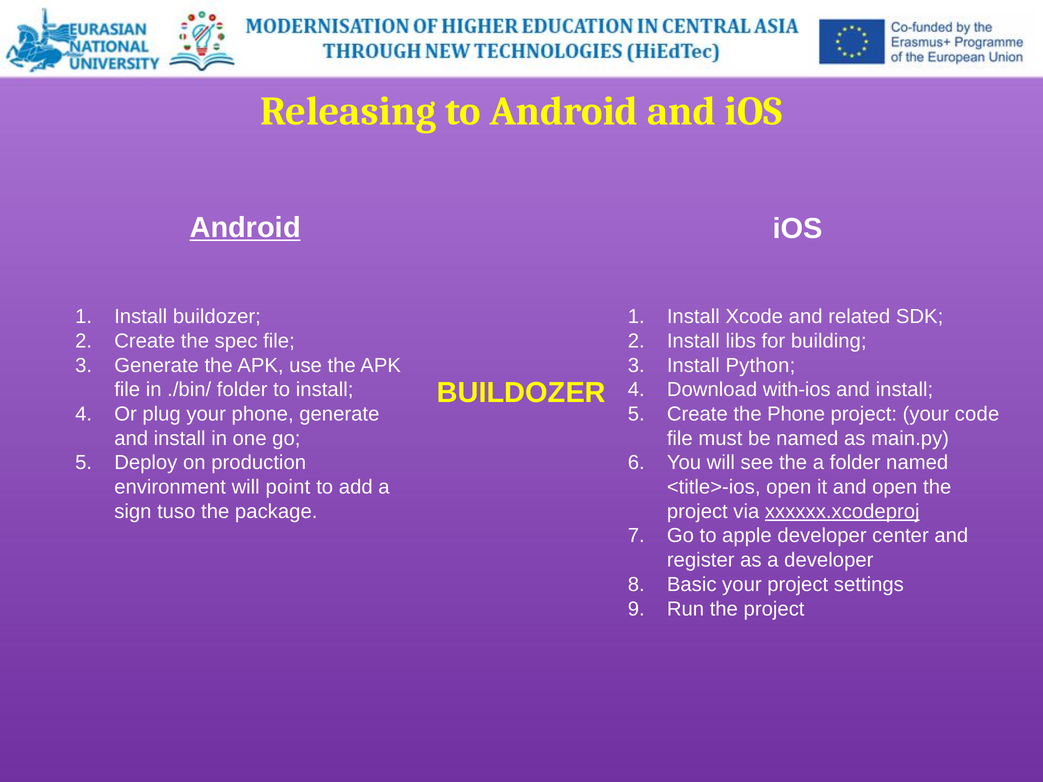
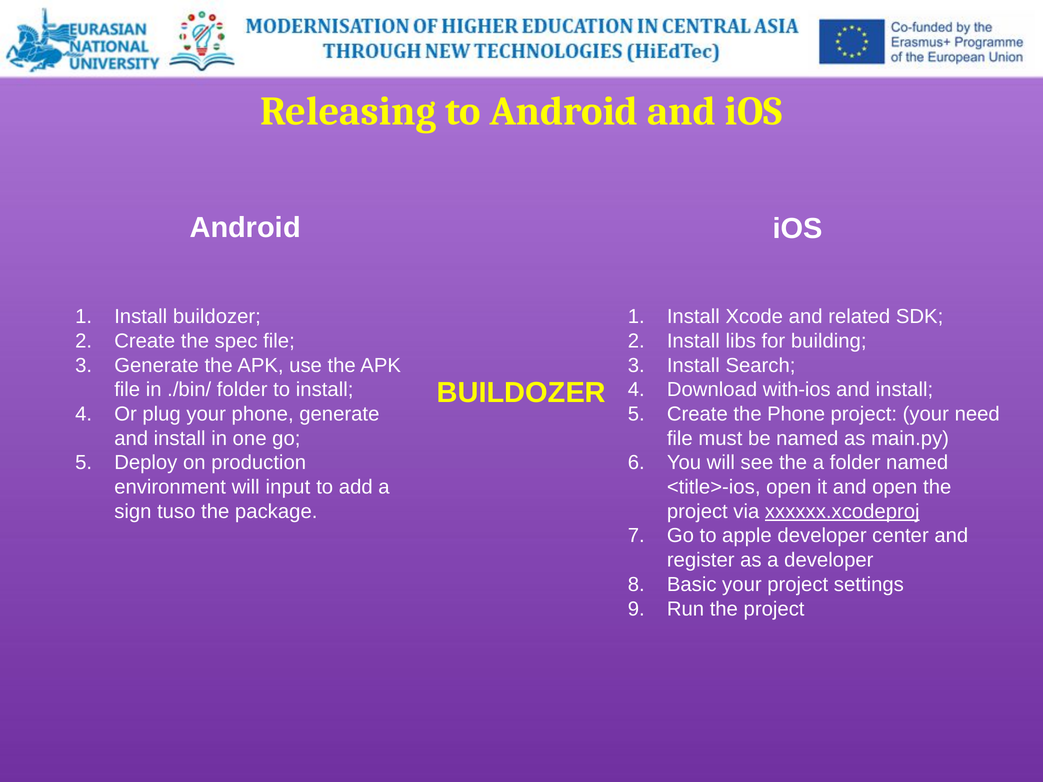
Android at (245, 228) underline: present -> none
Python: Python -> Search
code: code -> need
point: point -> input
